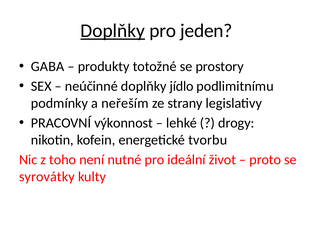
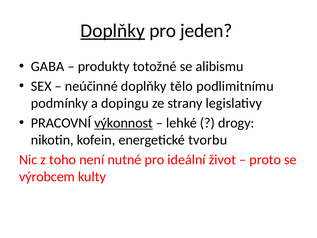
prostory: prostory -> alibismu
jídlo: jídlo -> tělo
neřeším: neřeším -> dopingu
výkonnost underline: none -> present
syrovátky: syrovátky -> výrobcem
